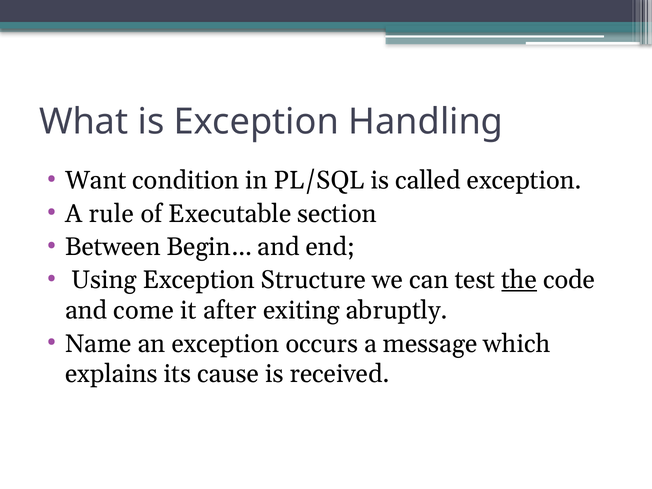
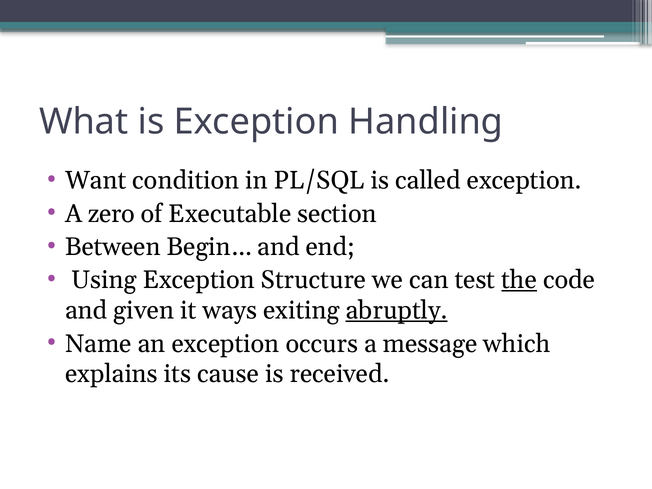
rule: rule -> zero
come: come -> given
after: after -> ways
abruptly underline: none -> present
